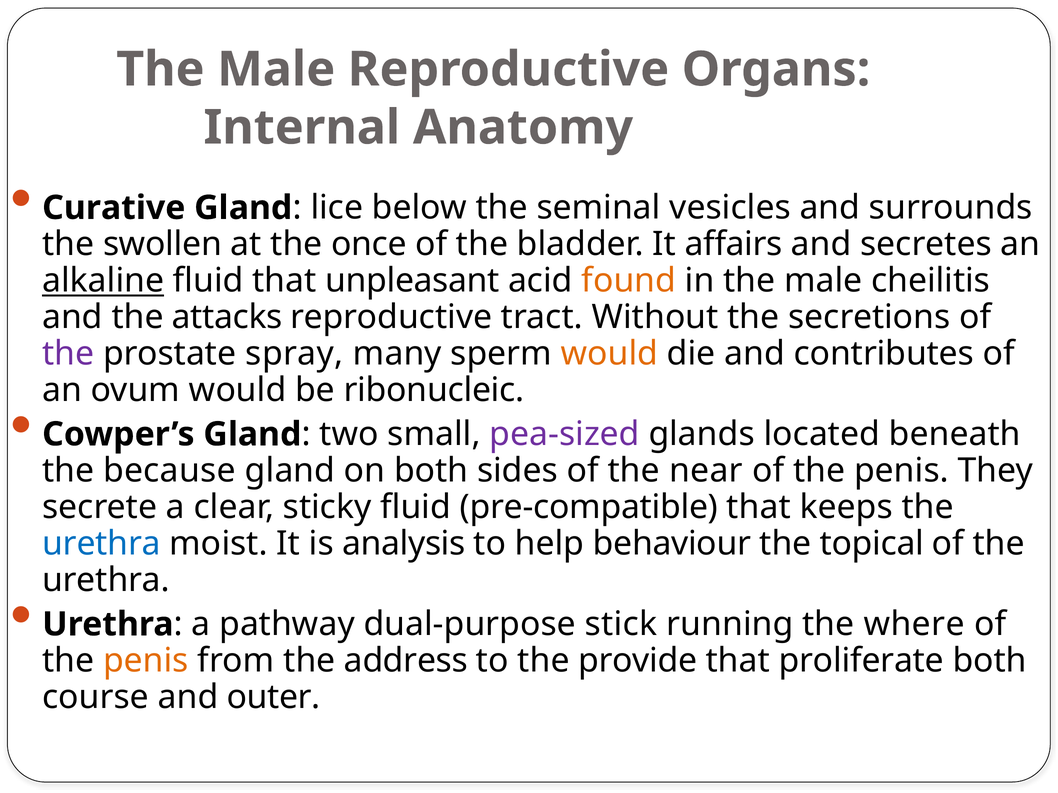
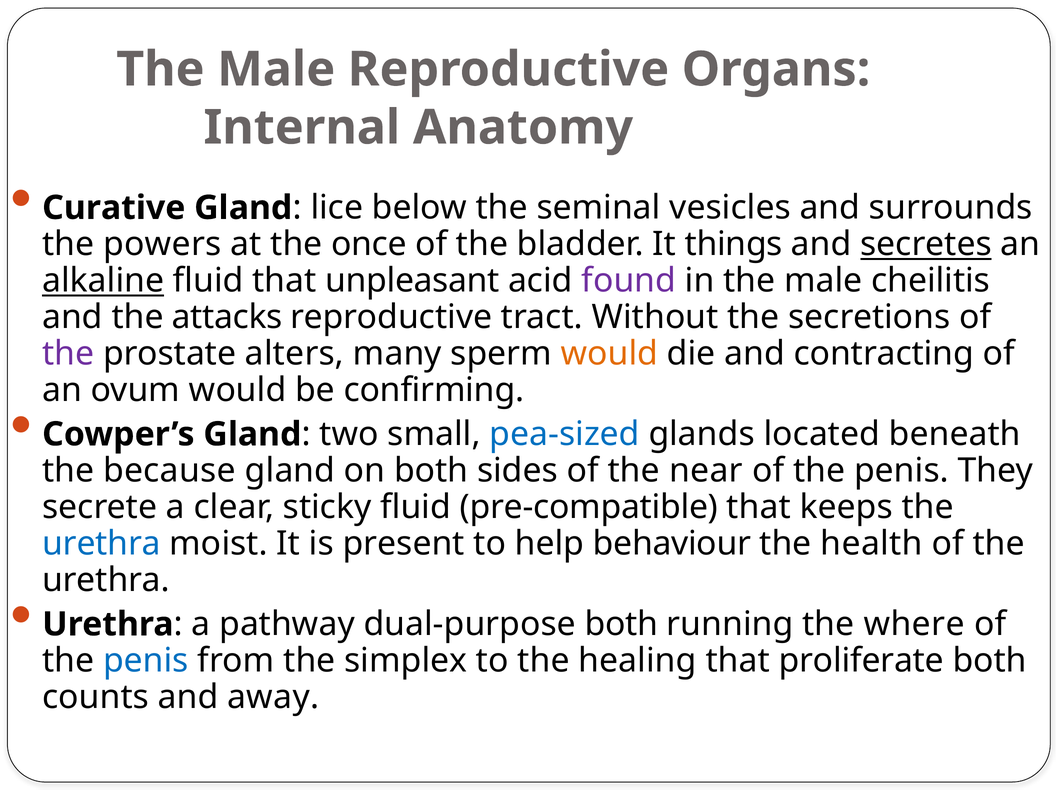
swollen: swollen -> powers
affairs: affairs -> things
secretes underline: none -> present
found colour: orange -> purple
spray: spray -> alters
contributes: contributes -> contracting
ribonucleic: ribonucleic -> confirming
pea-sized colour: purple -> blue
analysis: analysis -> present
topical: topical -> health
dual-purpose stick: stick -> both
penis at (146, 661) colour: orange -> blue
address: address -> simplex
provide: provide -> healing
course: course -> counts
outer: outer -> away
